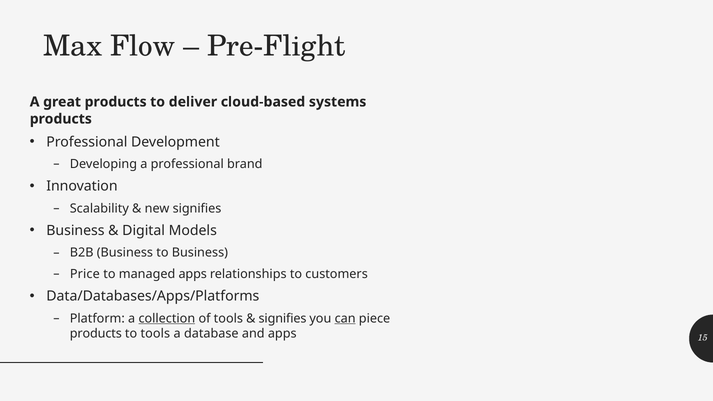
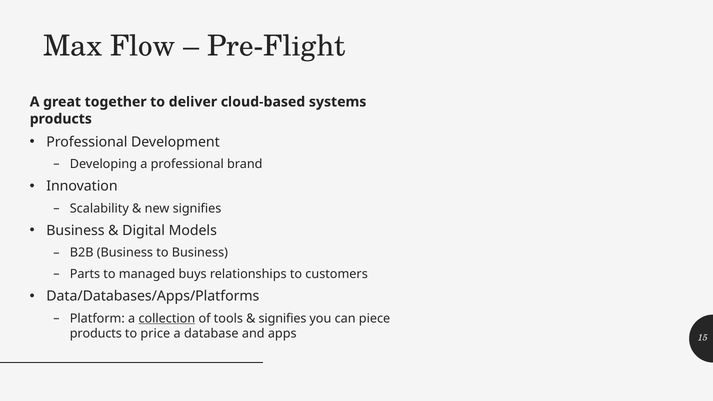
great products: products -> together
Price: Price -> Parts
managed apps: apps -> buys
can underline: present -> none
to tools: tools -> price
